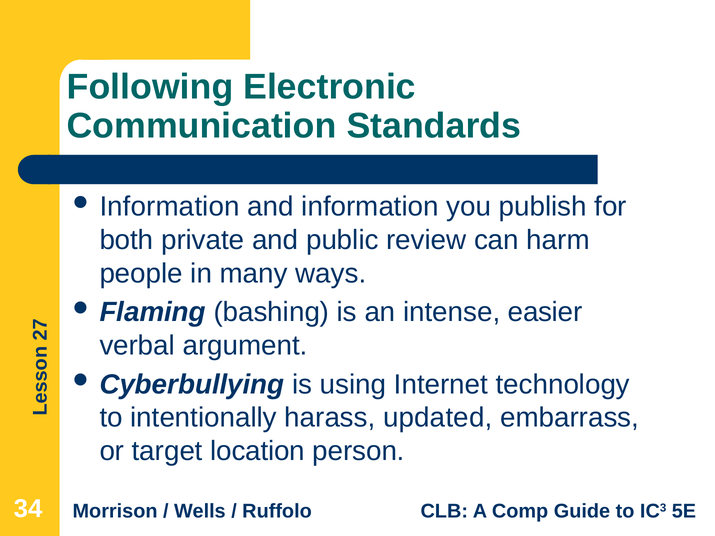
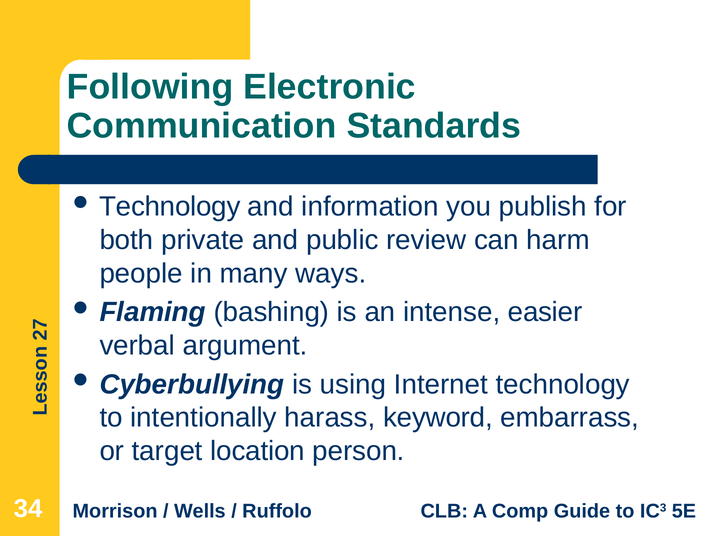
Information at (170, 207): Information -> Technology
updated: updated -> keyword
